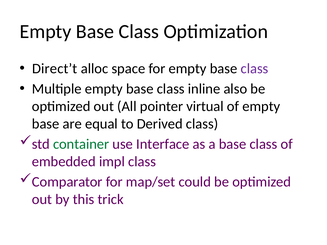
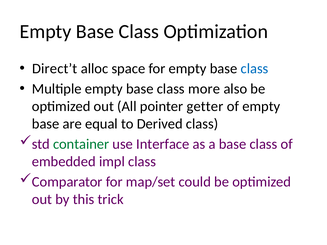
class at (255, 69) colour: purple -> blue
inline: inline -> more
virtual: virtual -> getter
